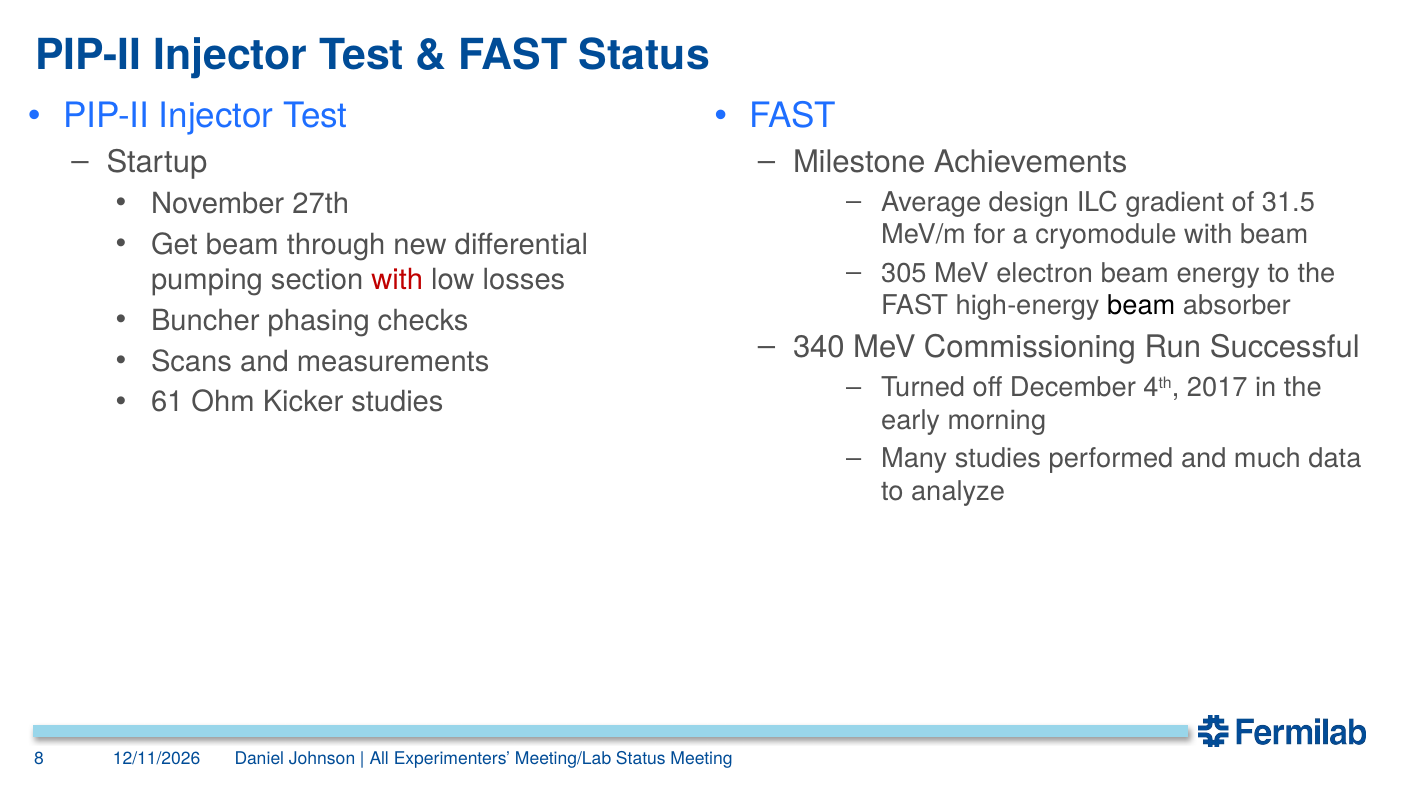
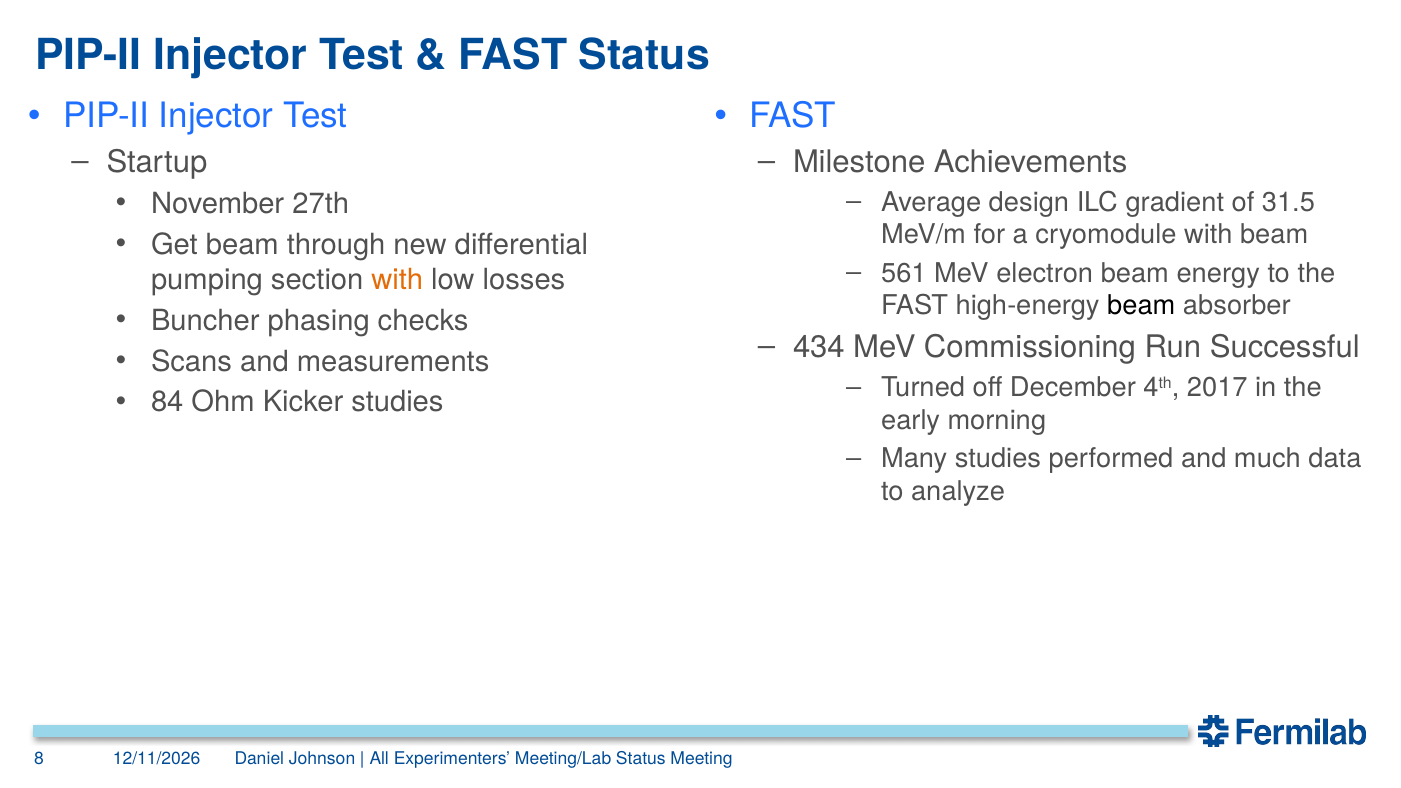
305: 305 -> 561
with at (397, 280) colour: red -> orange
340: 340 -> 434
61: 61 -> 84
